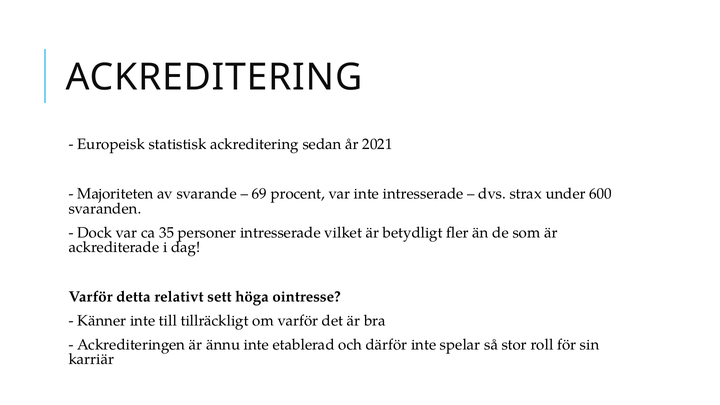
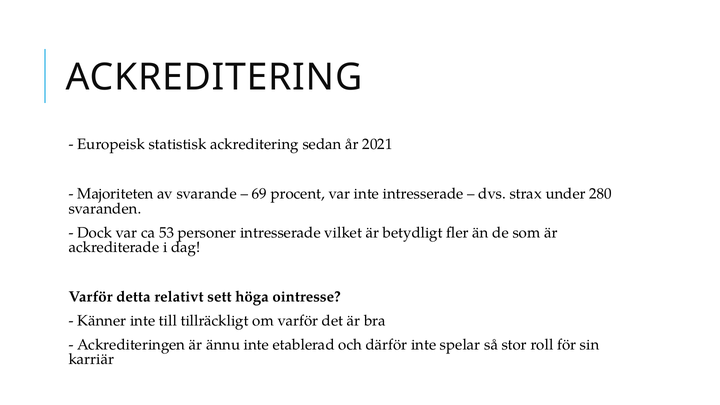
600: 600 -> 280
35: 35 -> 53
